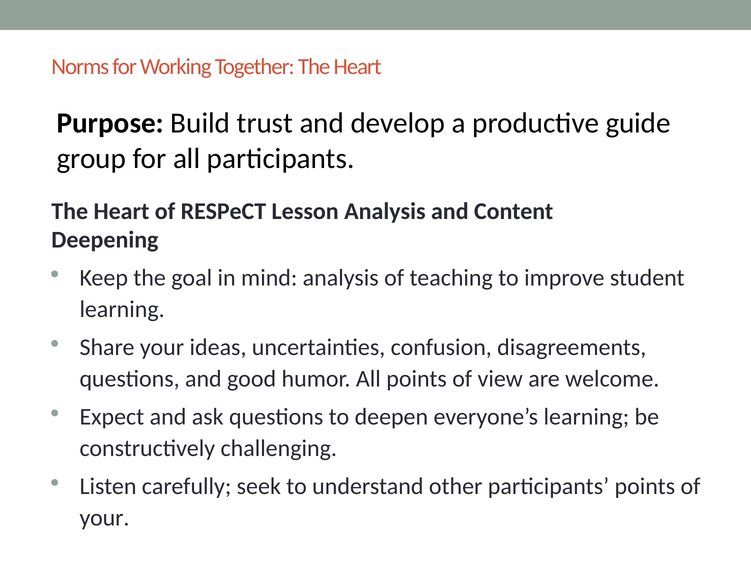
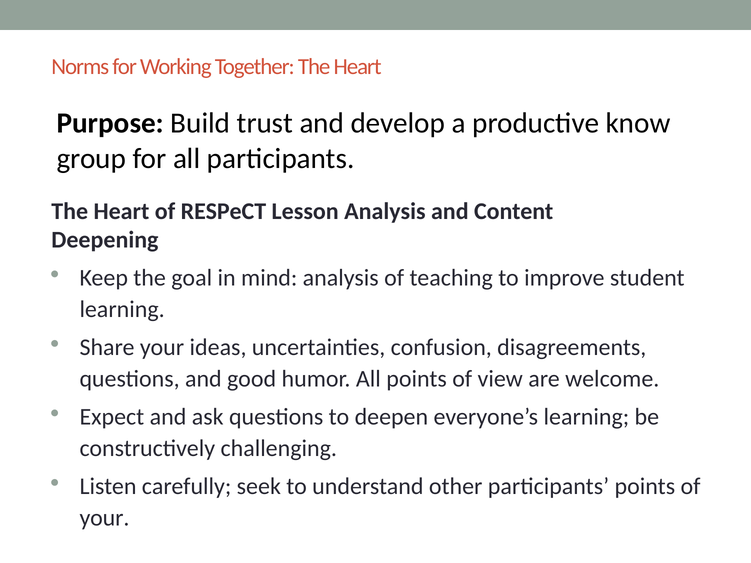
guide: guide -> know
